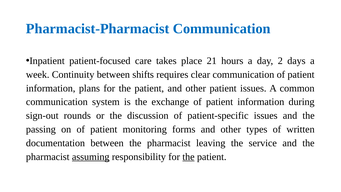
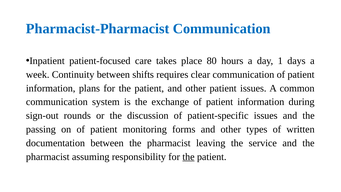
21: 21 -> 80
2: 2 -> 1
assuming underline: present -> none
